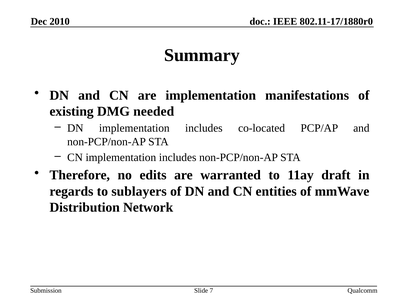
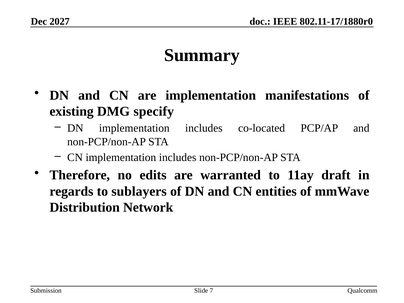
2010: 2010 -> 2027
needed: needed -> specify
